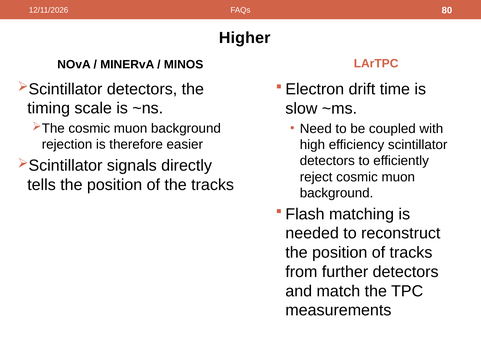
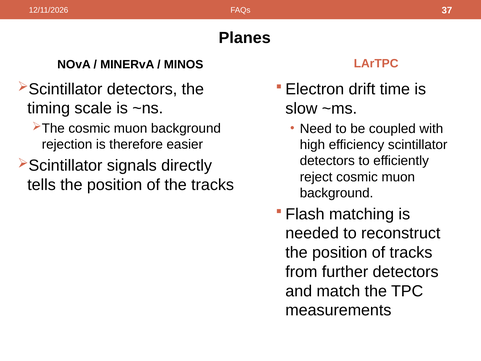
80: 80 -> 37
Higher: Higher -> Planes
